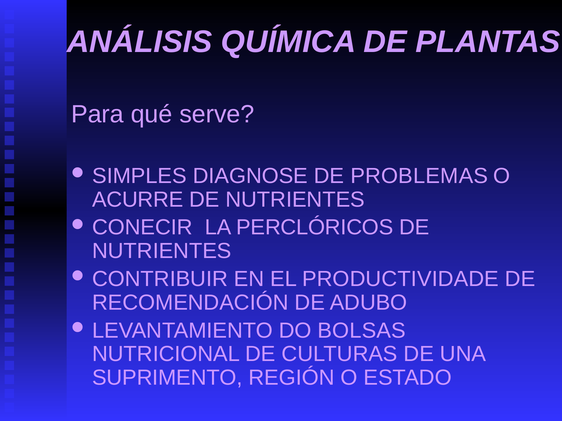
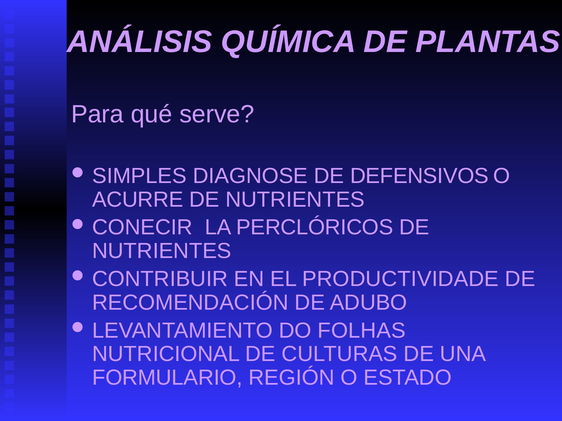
PROBLEMAS: PROBLEMAS -> DEFENSIVOS
BOLSAS: BOLSAS -> FOLHAS
SUPRIMENTO: SUPRIMENTO -> FORMULARIO
